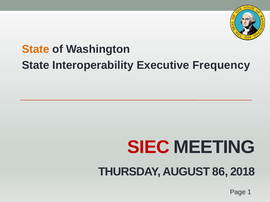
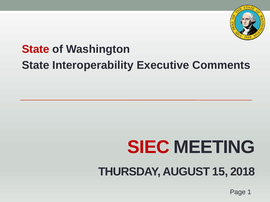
State at (36, 49) colour: orange -> red
Frequency: Frequency -> Comments
86: 86 -> 15
